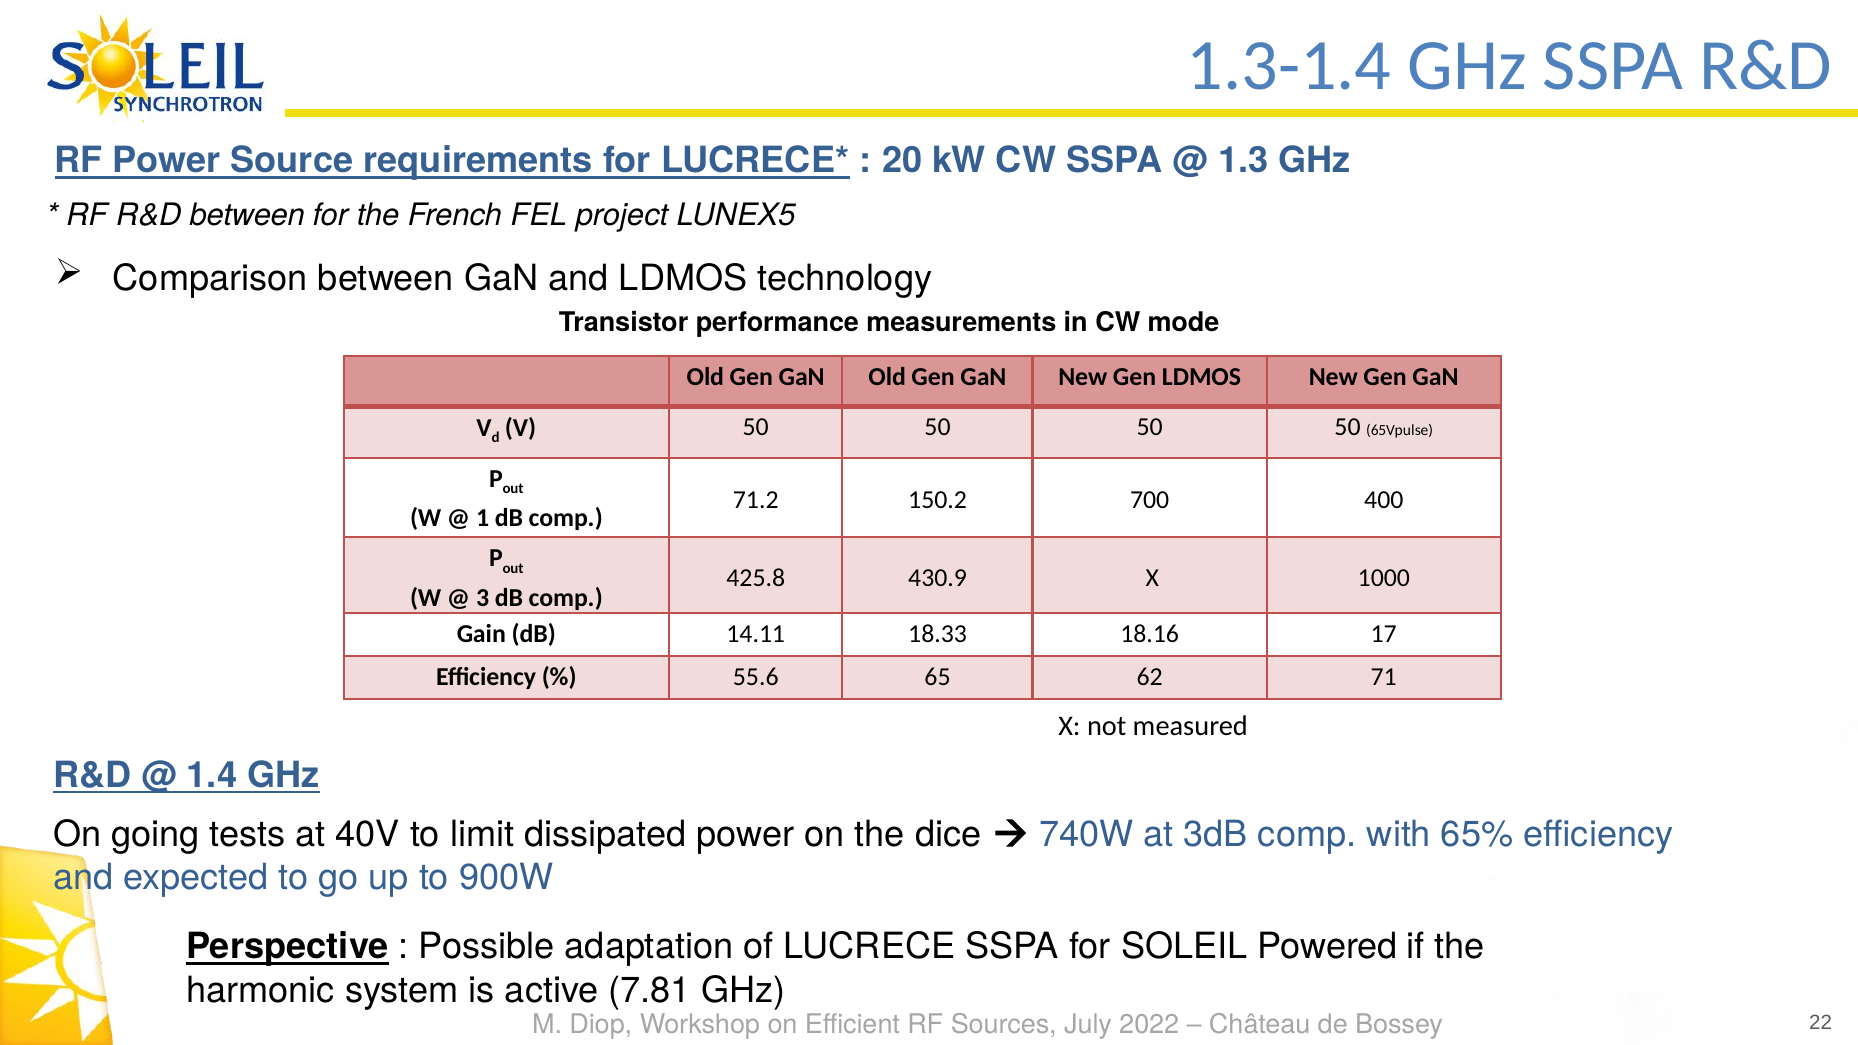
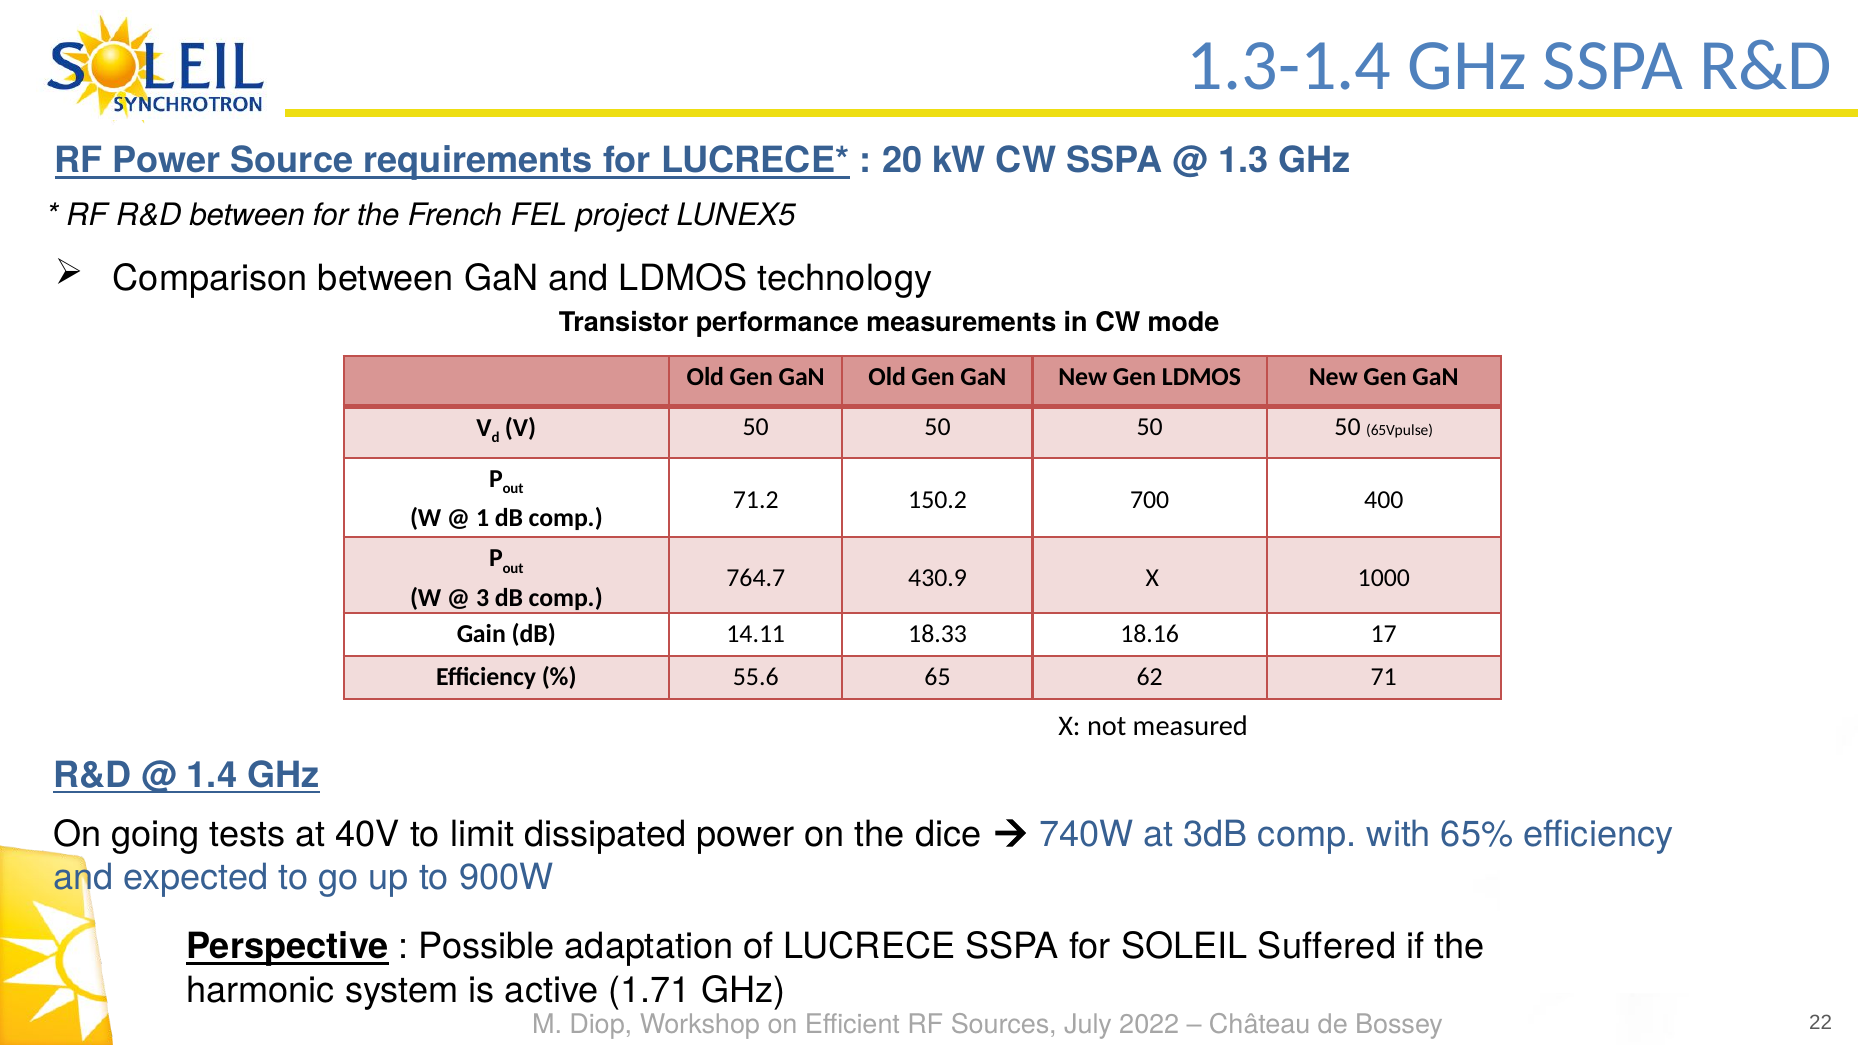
425.8: 425.8 -> 764.7
Powered: Powered -> Suffered
7.81: 7.81 -> 1.71
